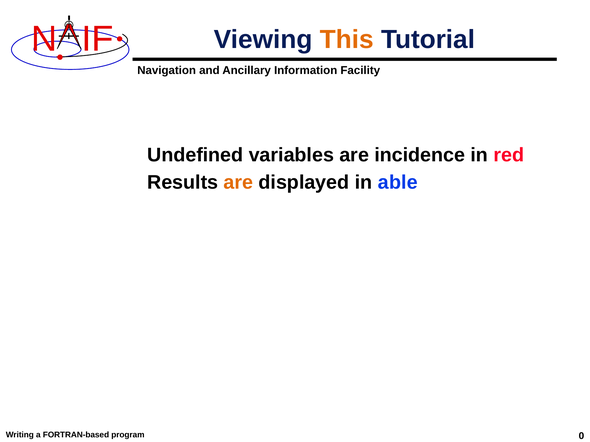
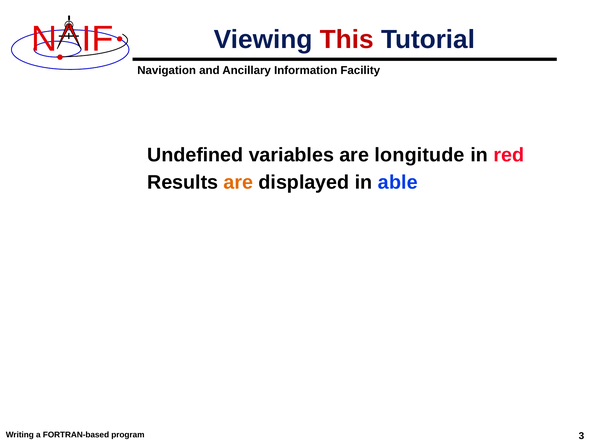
This colour: orange -> red
incidence: incidence -> longitude
0: 0 -> 3
